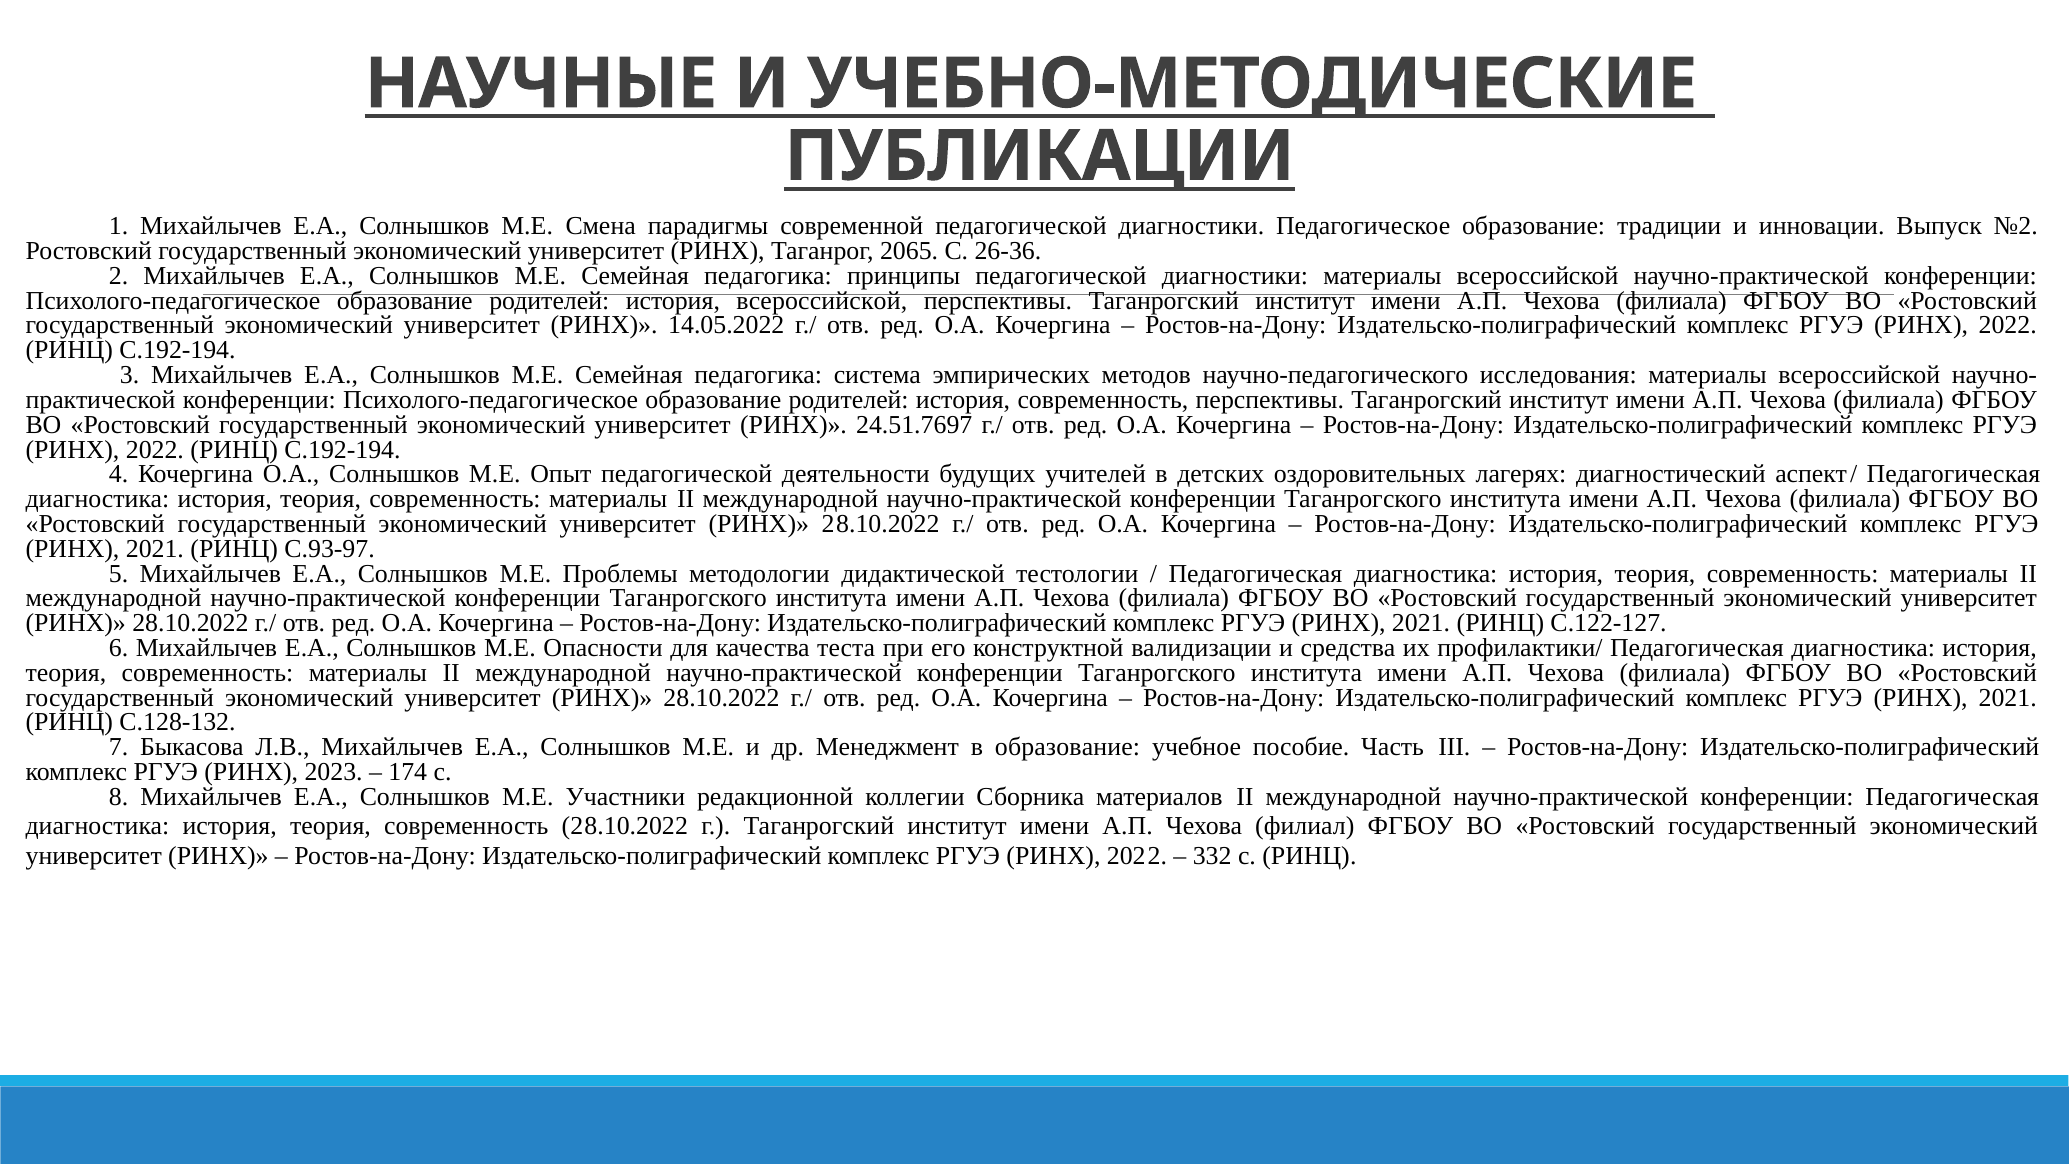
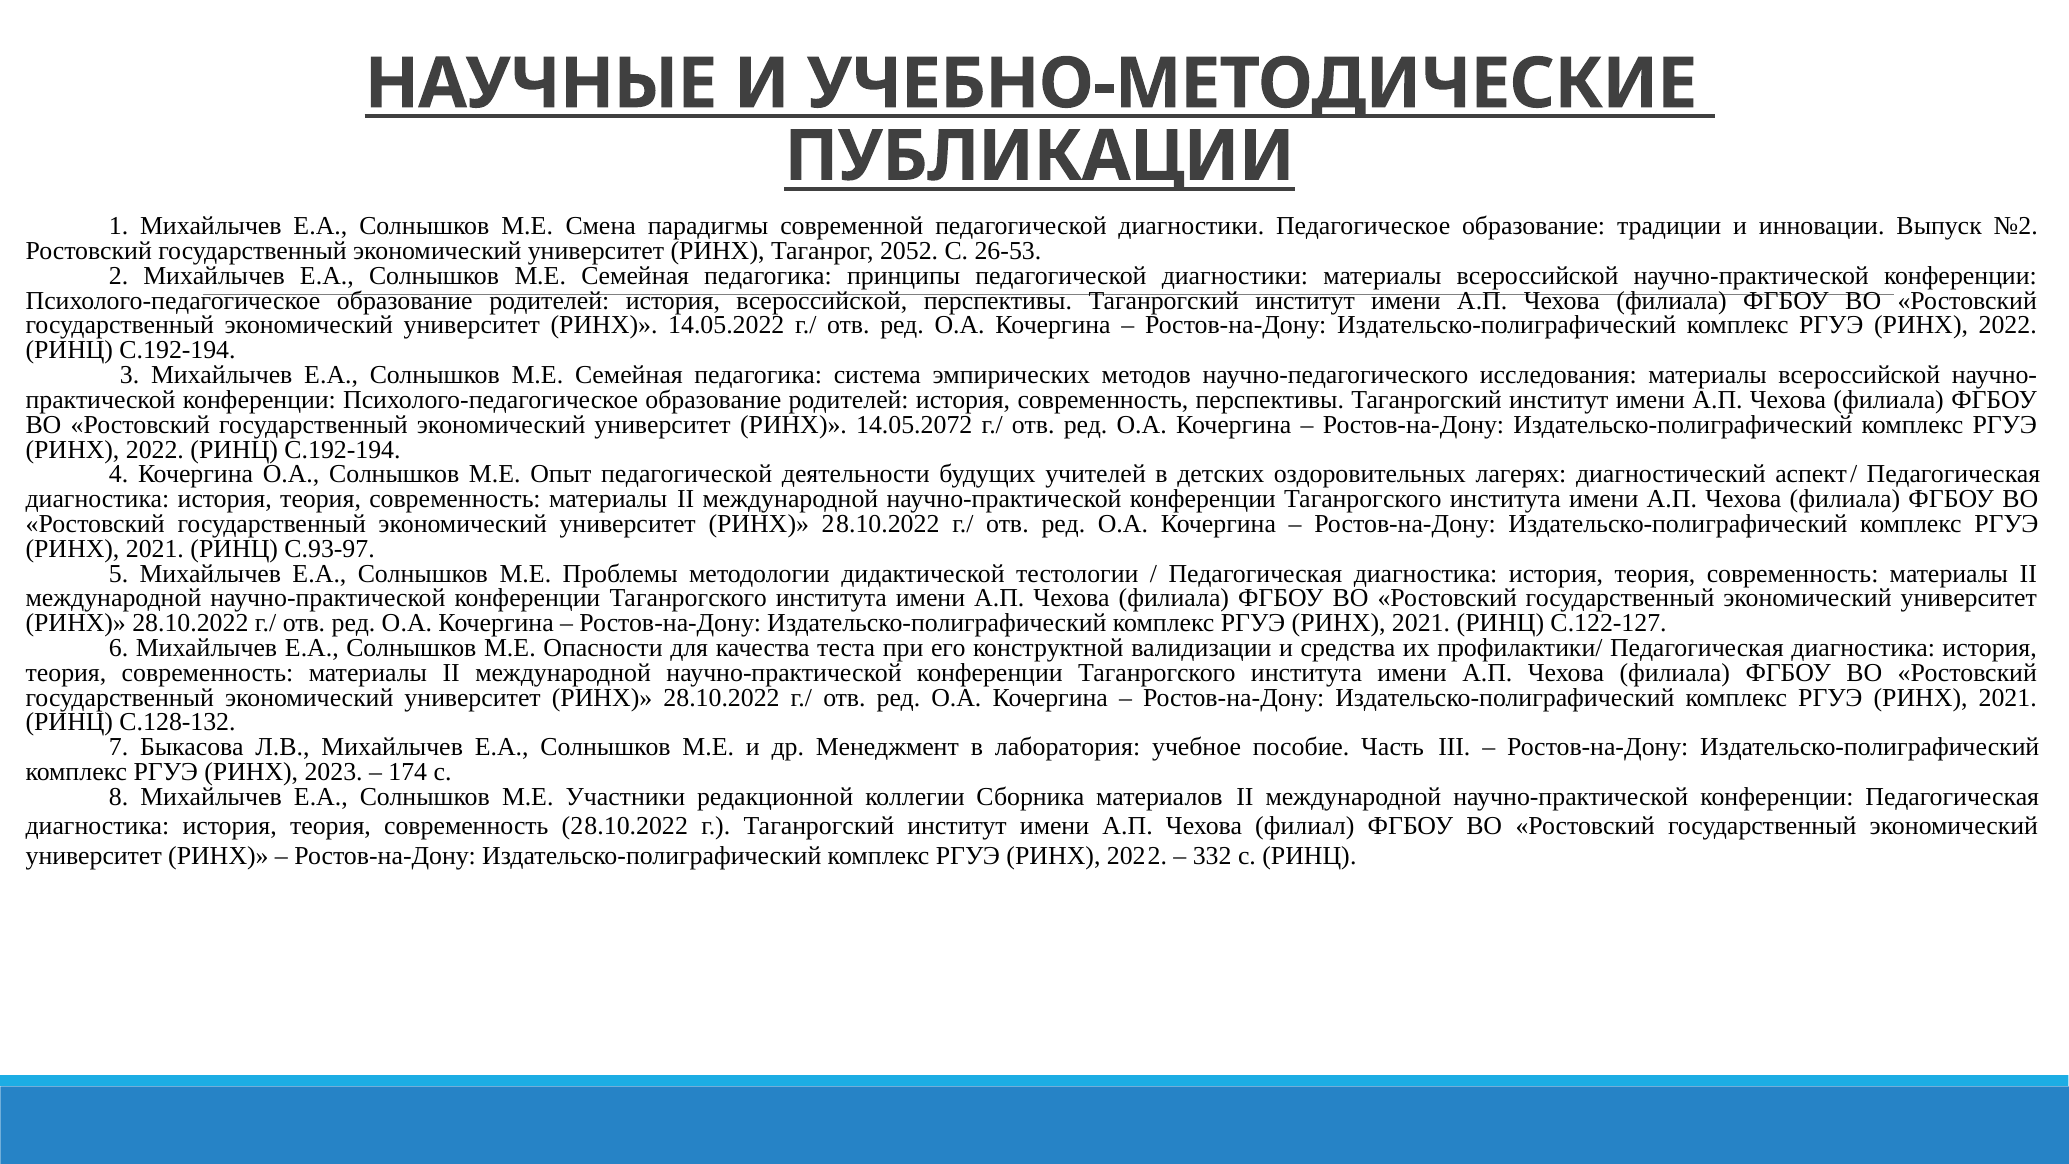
2065: 2065 -> 2052
26-36: 26-36 -> 26-53
24.51.7697: 24.51.7697 -> 14.05.2072
в образование: образование -> лаборатория
